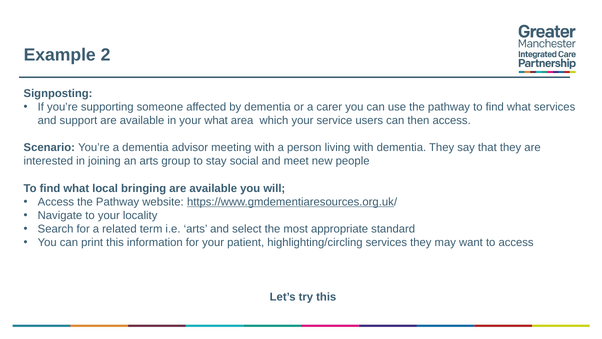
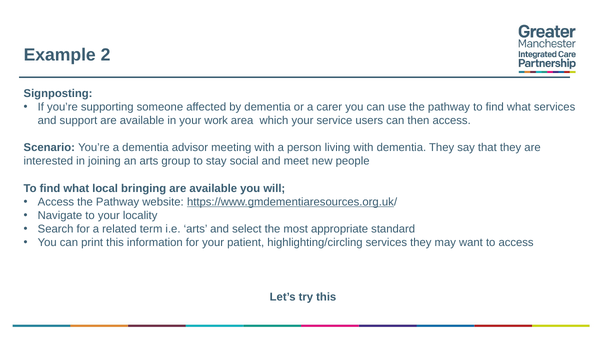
your what: what -> work
